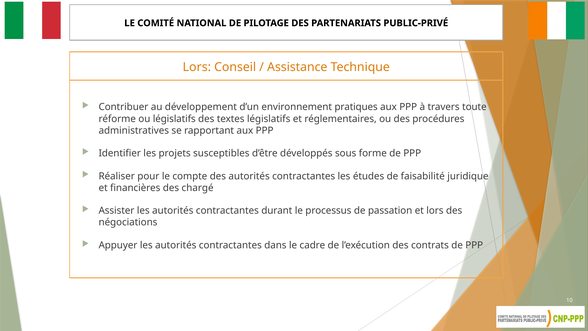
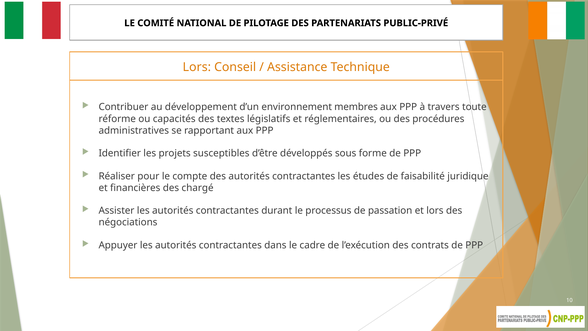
pratiques: pratiques -> membres
ou législatifs: législatifs -> capacités
